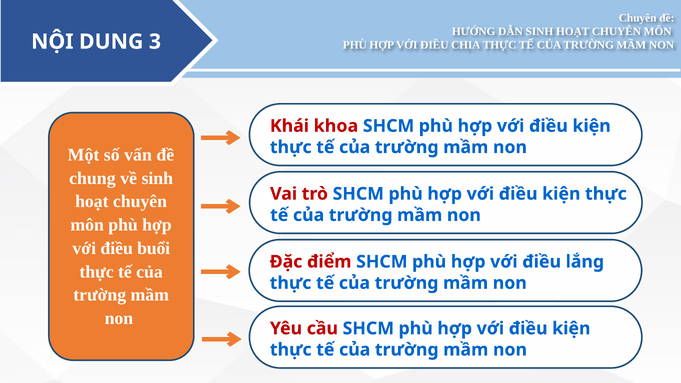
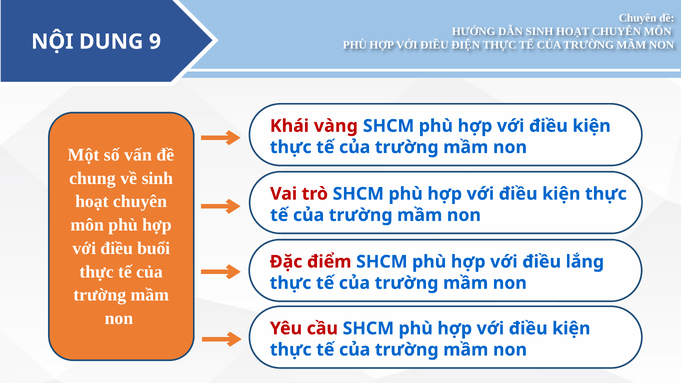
3: 3 -> 9
CHIA: CHIA -> ĐIỆN
khoa: khoa -> vàng
